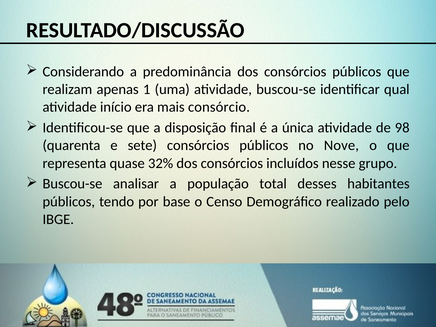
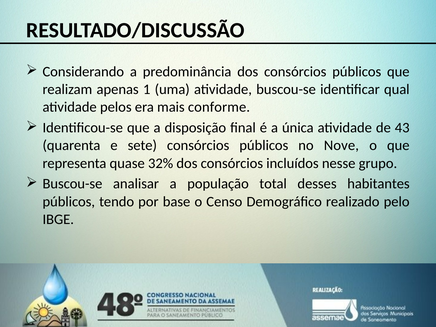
início: início -> pelos
consórcio: consórcio -> conforme
98: 98 -> 43
